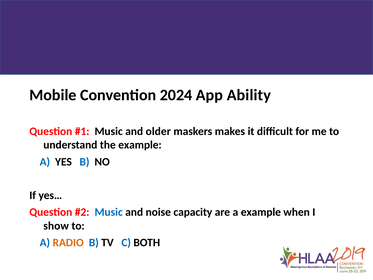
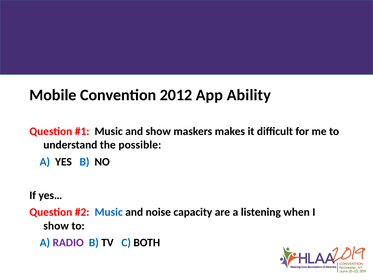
2024: 2024 -> 2012
and older: older -> show
the example: example -> possible
a example: example -> listening
RADIO colour: orange -> purple
